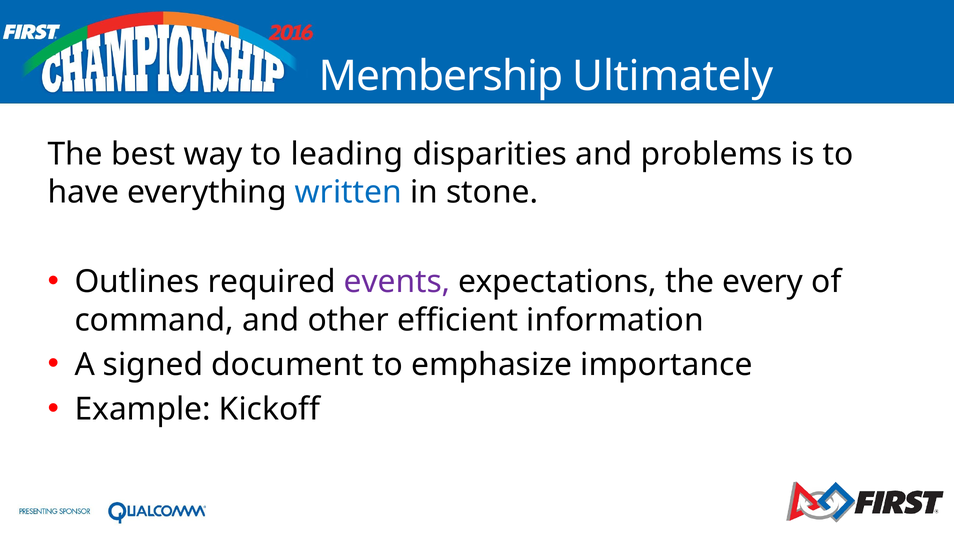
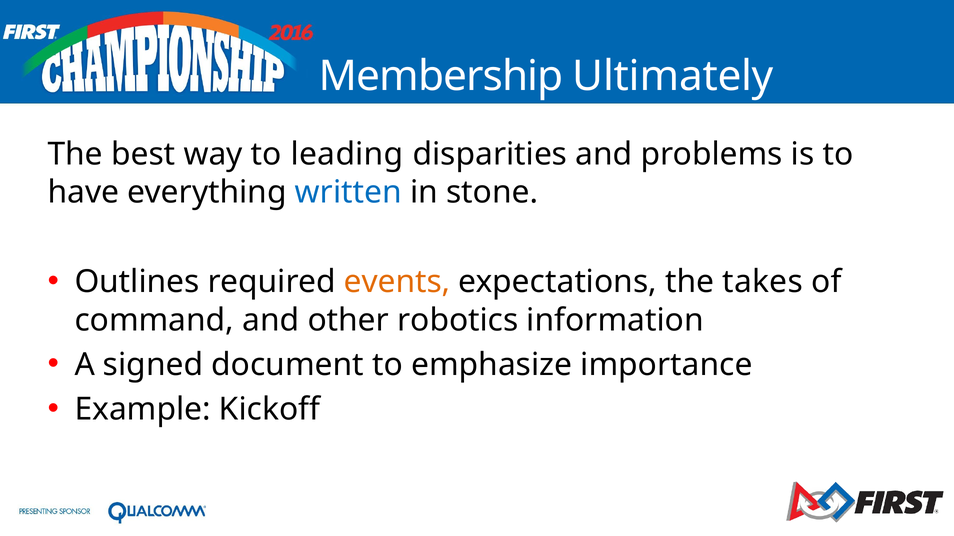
events colour: purple -> orange
every: every -> takes
efficient: efficient -> robotics
